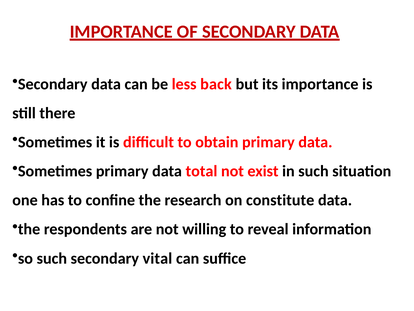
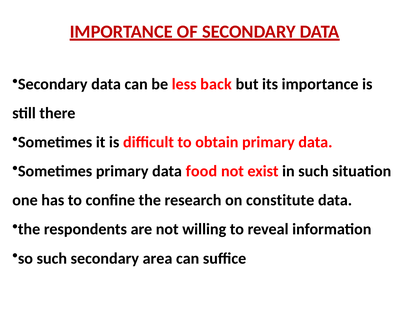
total: total -> food
vital: vital -> area
